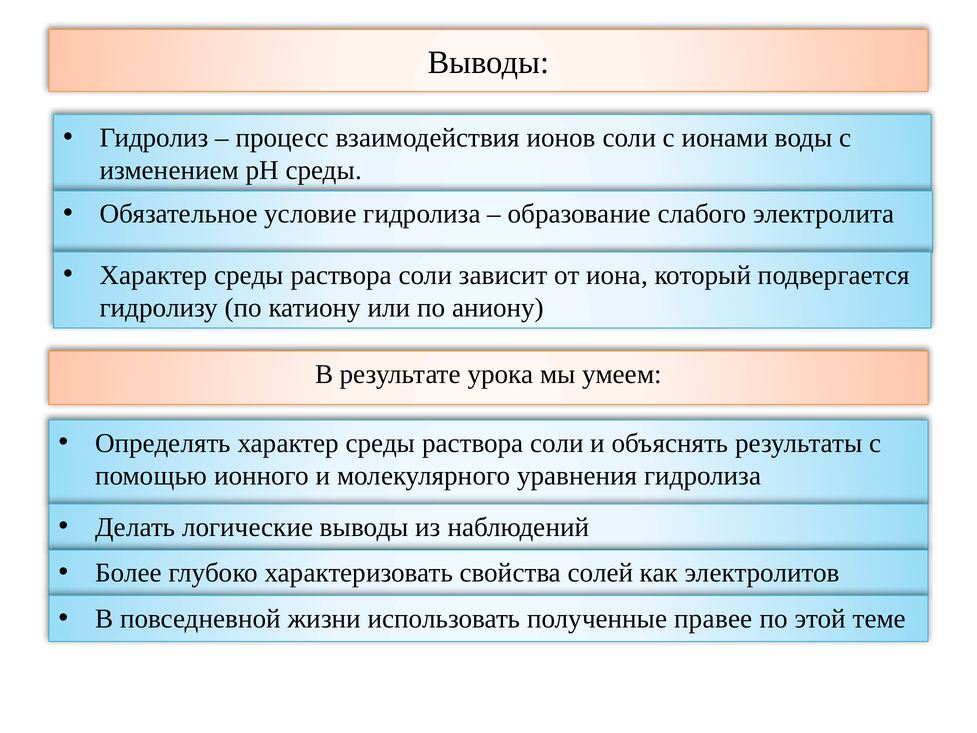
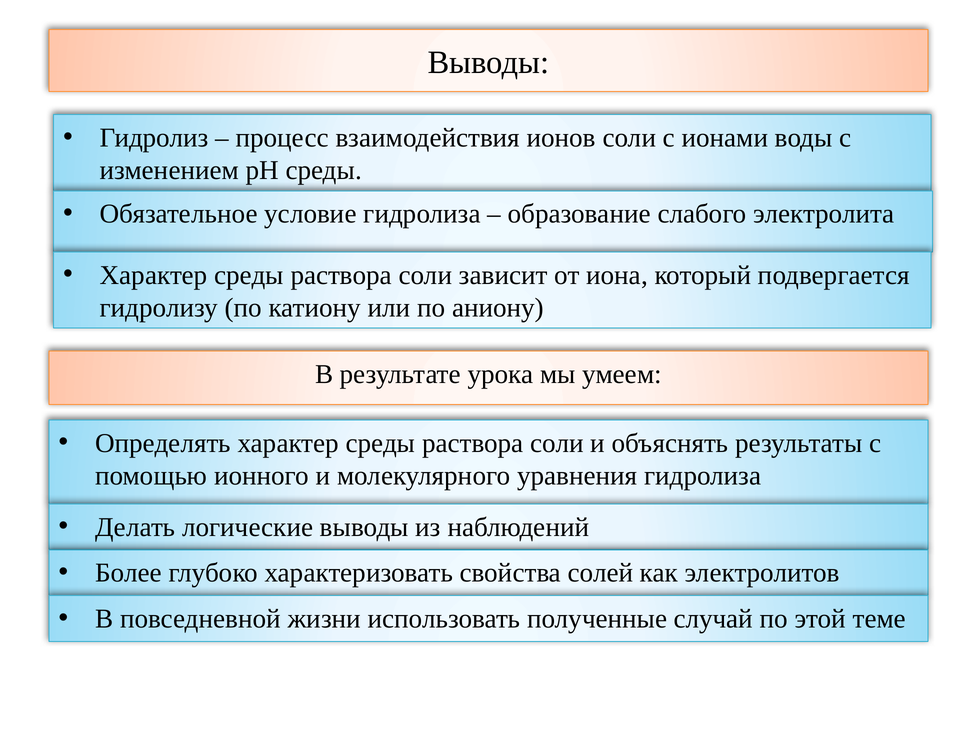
правее: правее -> случай
